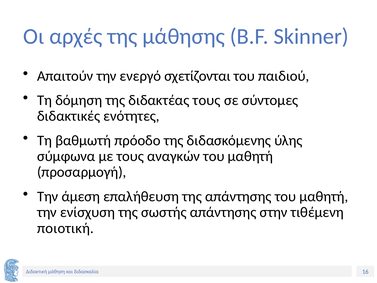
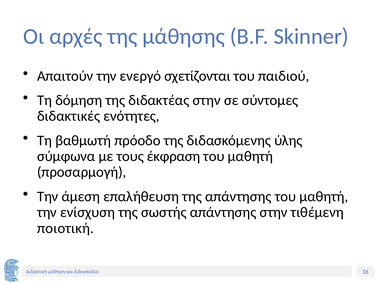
διδακτέας τους: τους -> στην
αναγκών: αναγκών -> έκφραση
